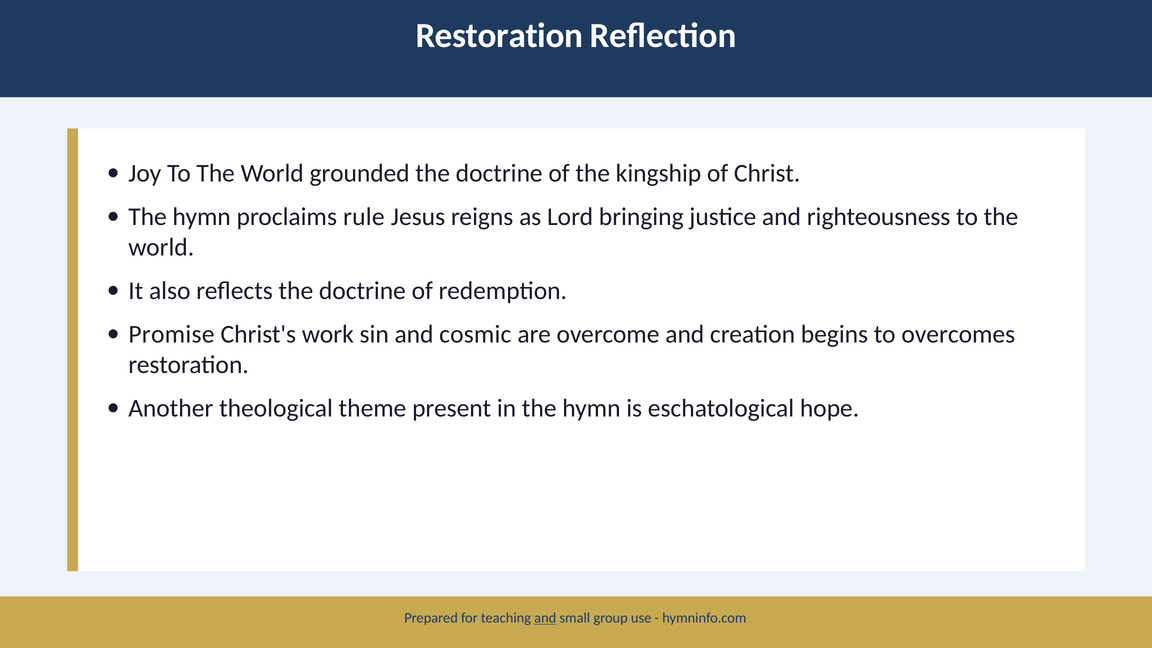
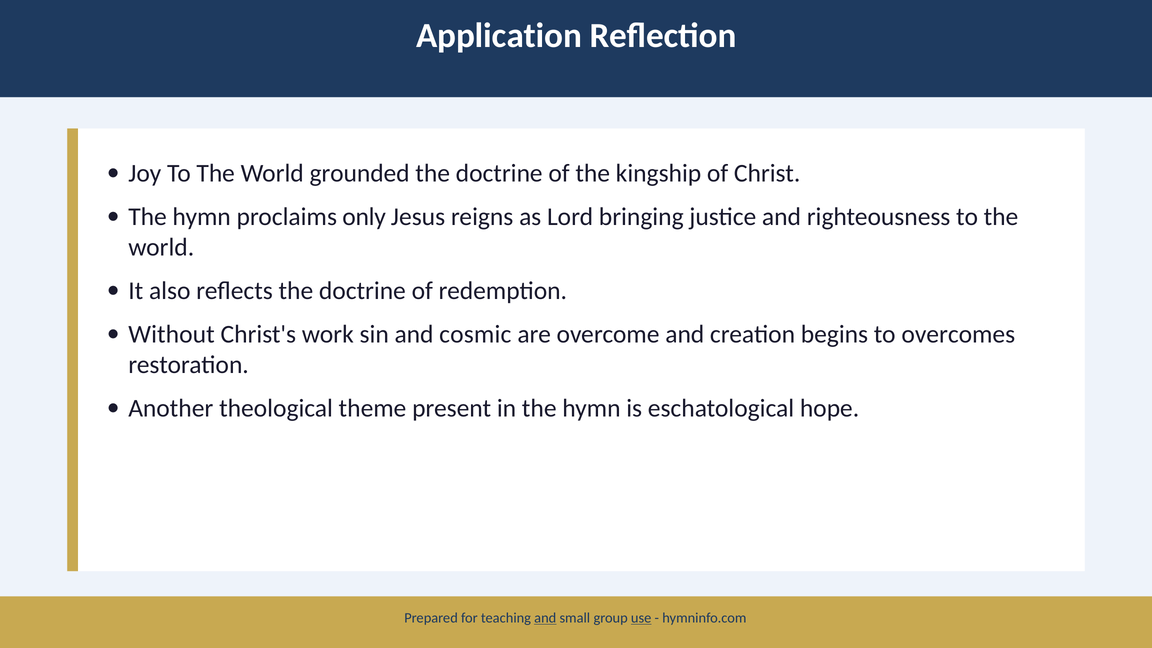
Restoration at (499, 36): Restoration -> Application
rule: rule -> only
Promise: Promise -> Without
use underline: none -> present
